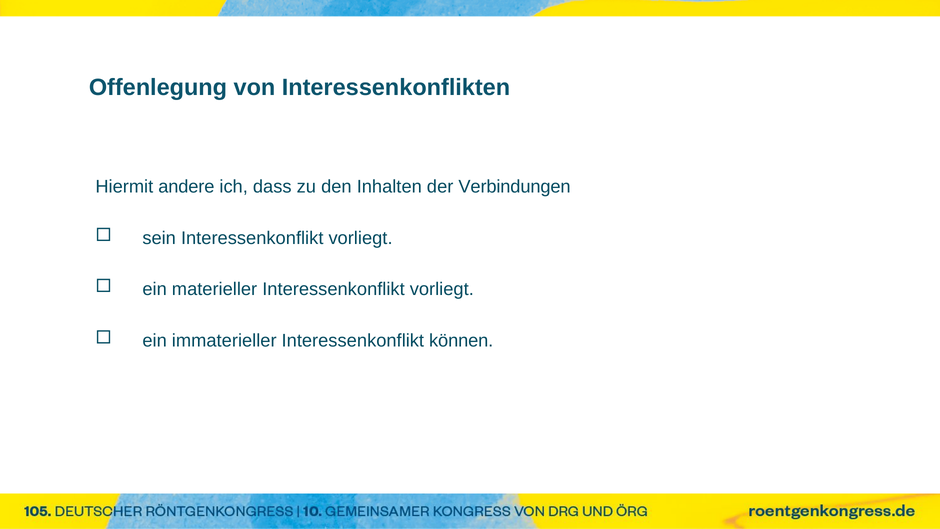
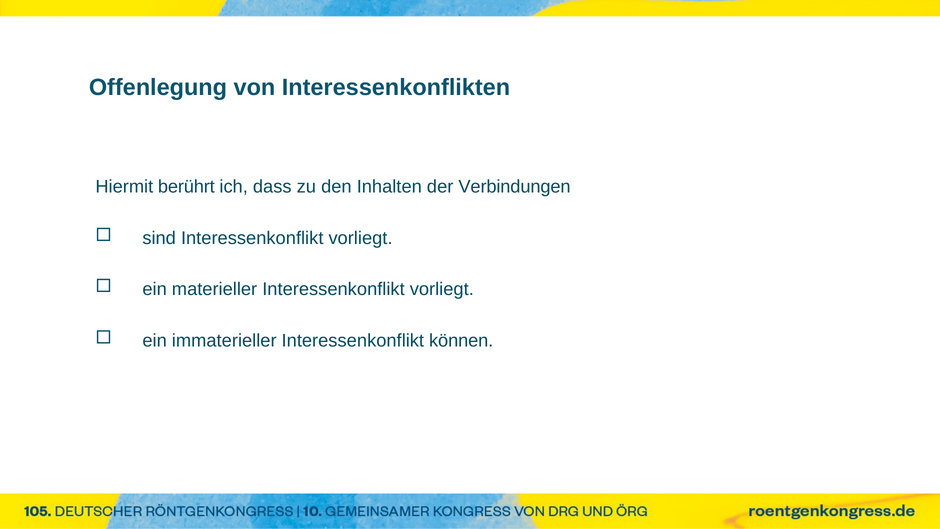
andere: andere -> berührt
sein: sein -> sind
